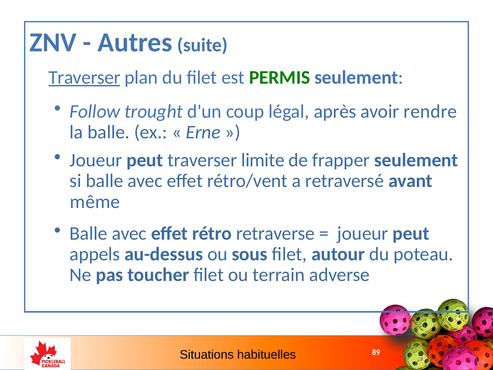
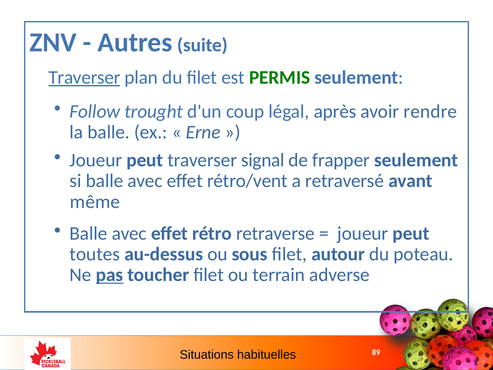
limite: limite -> signal
appels: appels -> toutes
pas underline: none -> present
